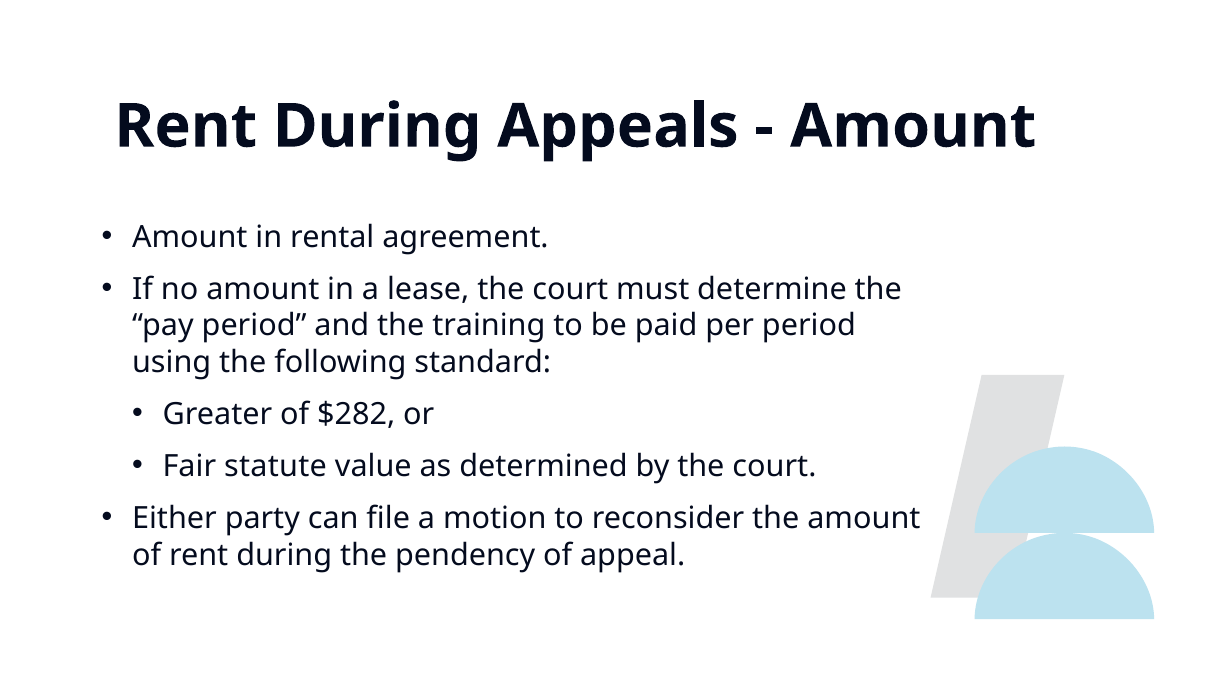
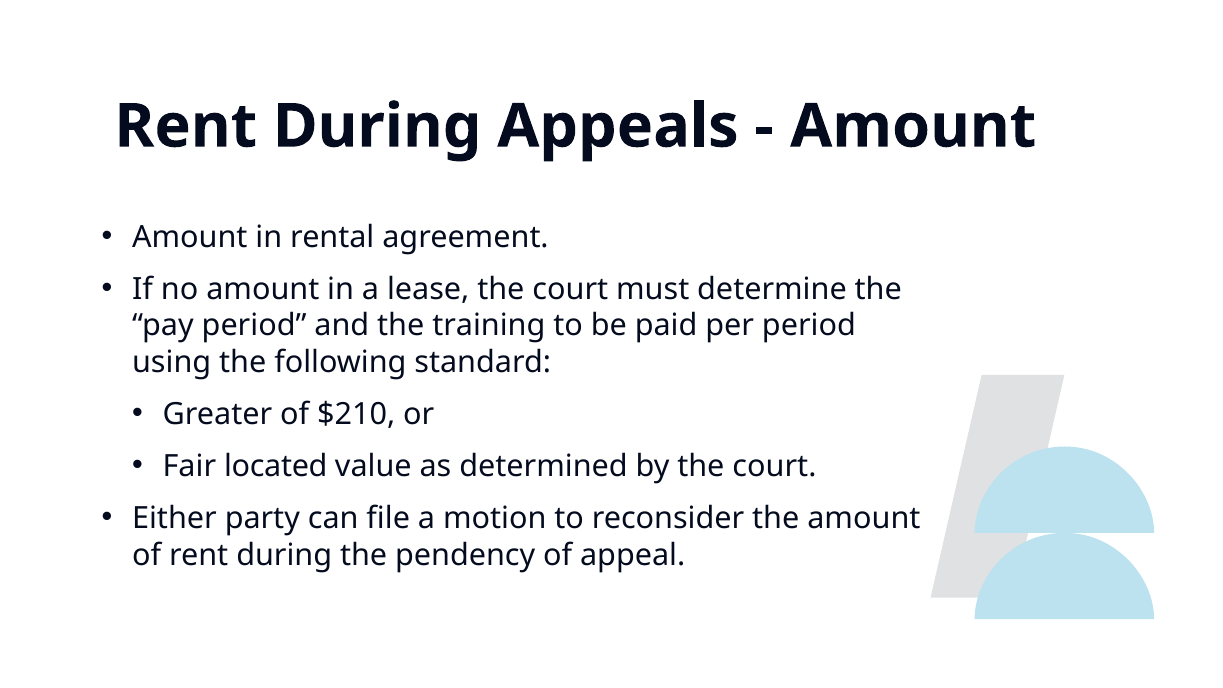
$282: $282 -> $210
statute: statute -> located
